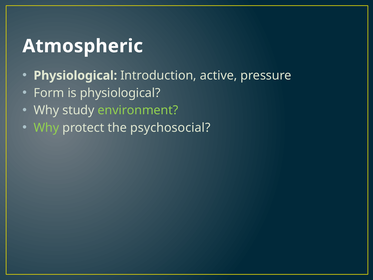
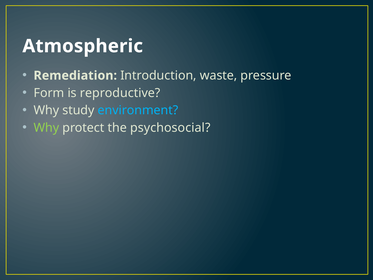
Physiological at (75, 75): Physiological -> Remediation
active: active -> waste
is physiological: physiological -> reproductive
environment colour: light green -> light blue
